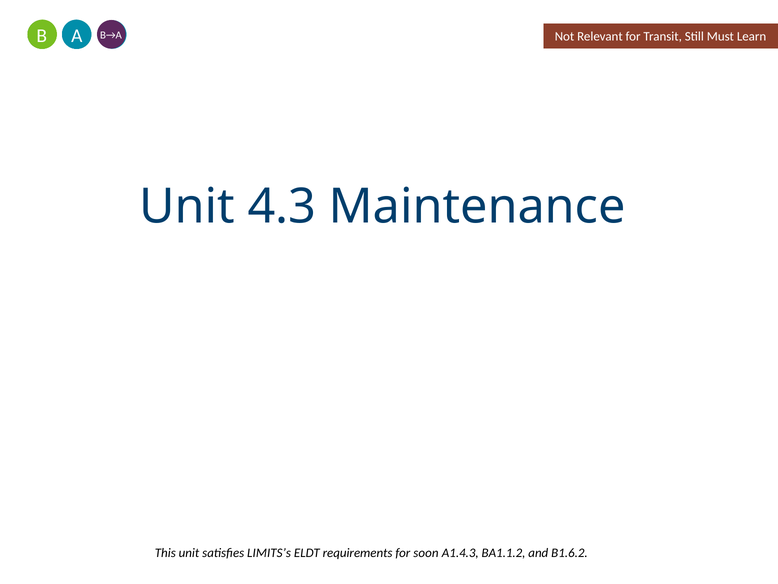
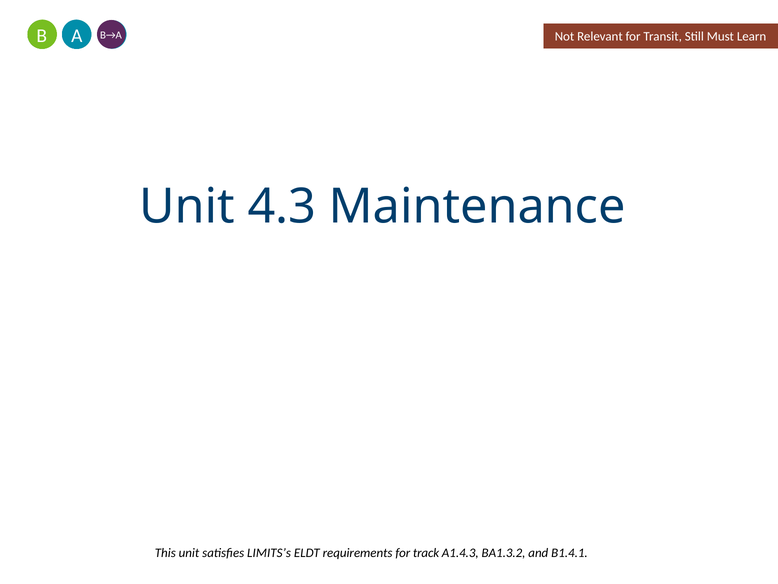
soon: soon -> track
BA1.1.2: BA1.1.2 -> BA1.3.2
B1.6.2: B1.6.2 -> B1.4.1
